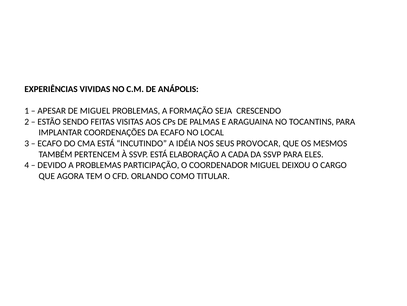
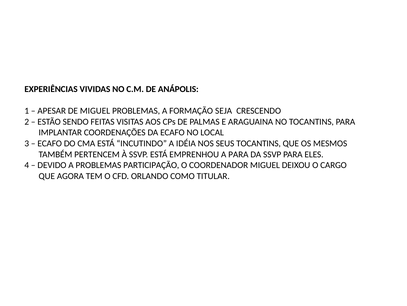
SEUS PROVOCAR: PROVOCAR -> TOCANTINS
ELABORAÇÃO: ELABORAÇÃO -> EMPRENHOU
A CADA: CADA -> PARA
